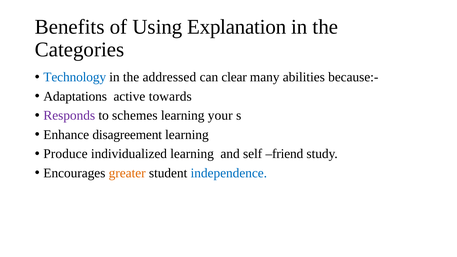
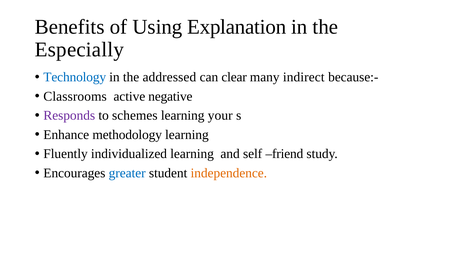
Categories: Categories -> Especially
abilities: abilities -> indirect
Adaptations: Adaptations -> Classrooms
towards: towards -> negative
disagreement: disagreement -> methodology
Produce: Produce -> Fluently
greater colour: orange -> blue
independence colour: blue -> orange
